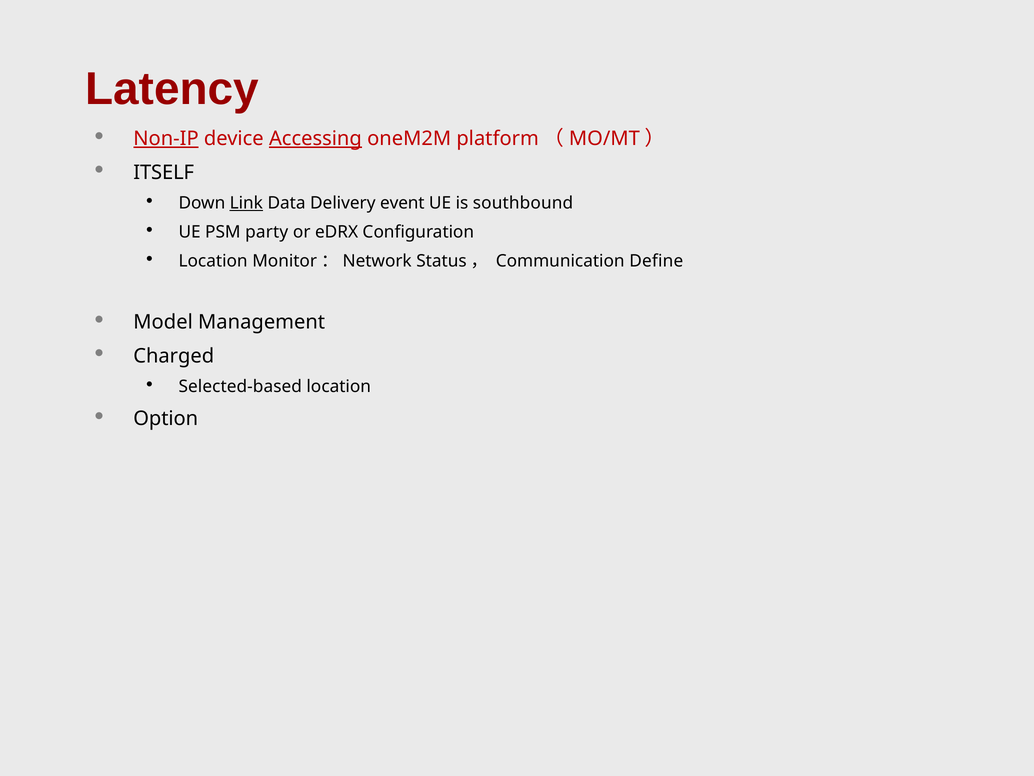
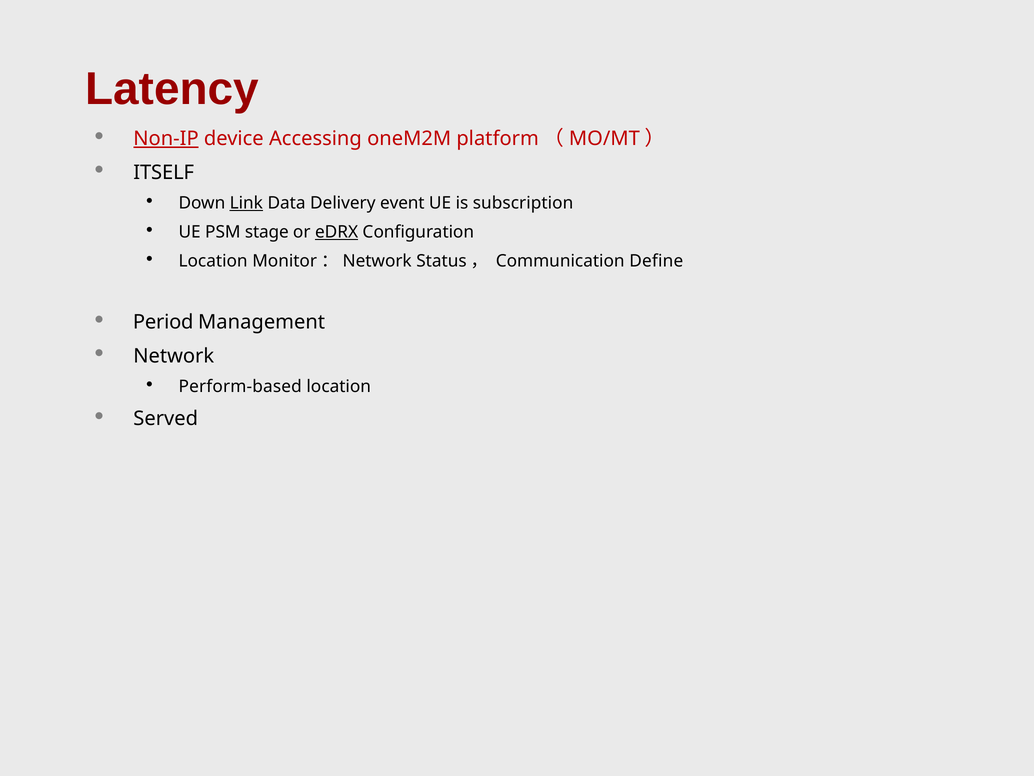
Accessing underline: present -> none
southbound: southbound -> subscription
party: party -> stage
eDRX underline: none -> present
Model: Model -> Period
Charged: Charged -> Network
Selected-based: Selected-based -> Perform-based
Option: Option -> Served
